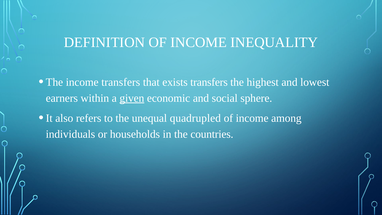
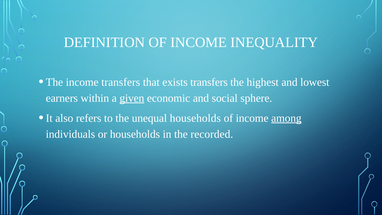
unequal quadrupled: quadrupled -> households
among underline: none -> present
countries: countries -> recorded
